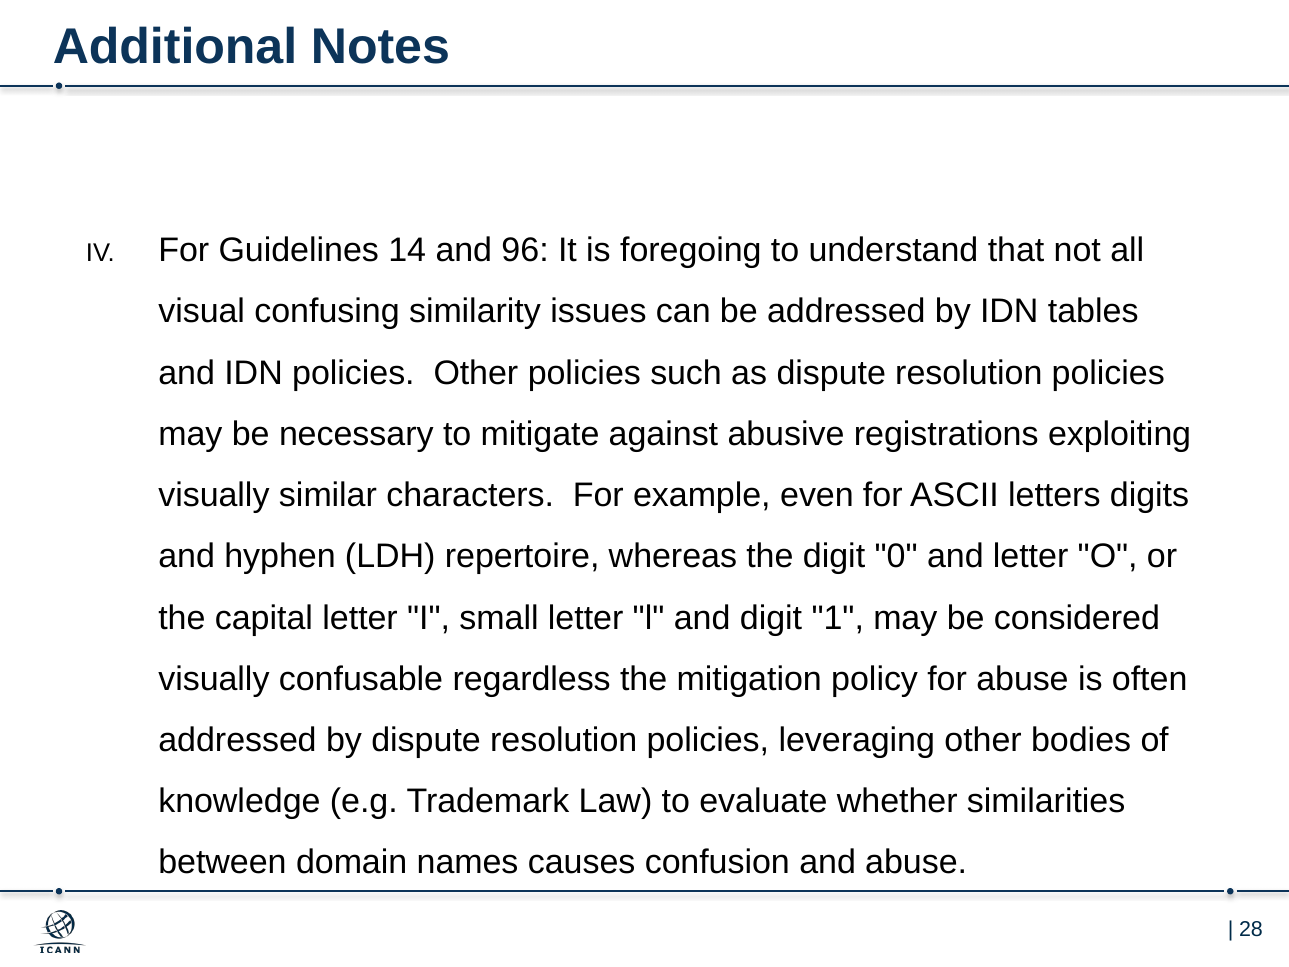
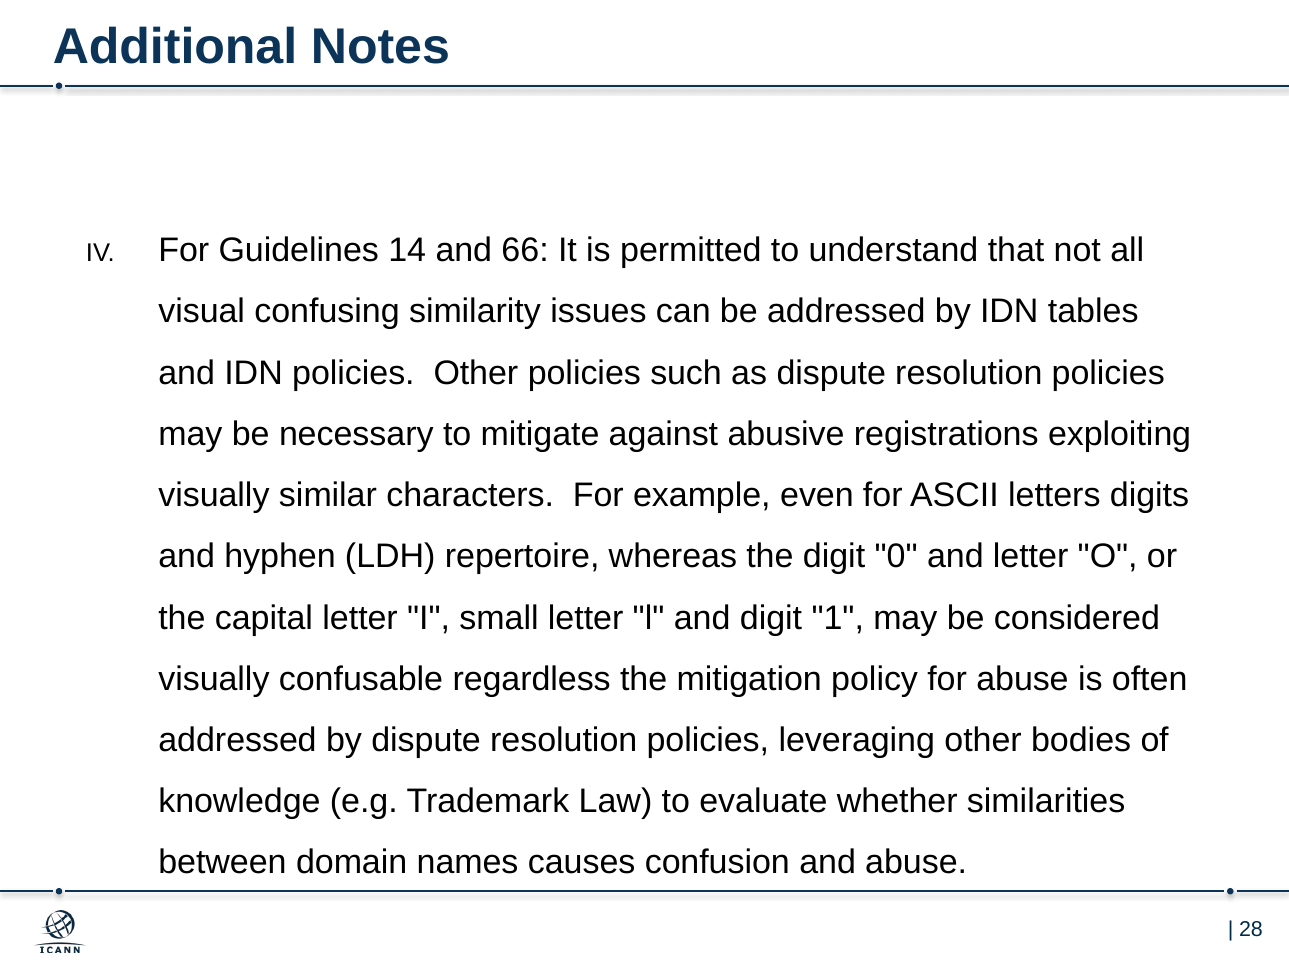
96: 96 -> 66
foregoing: foregoing -> permitted
